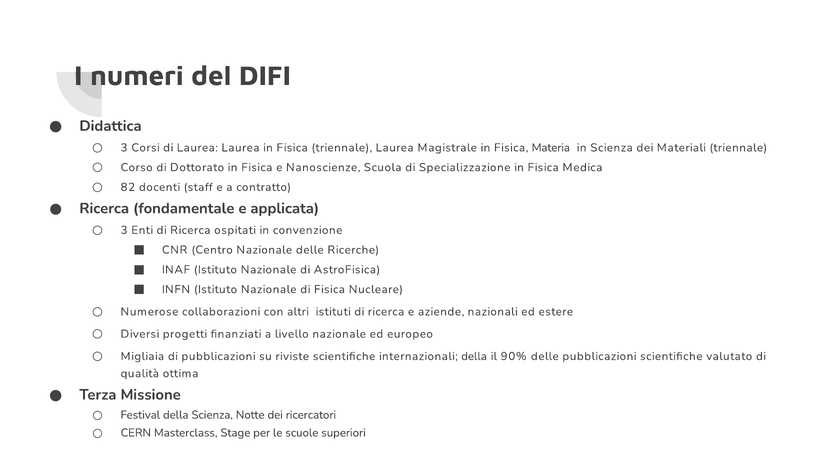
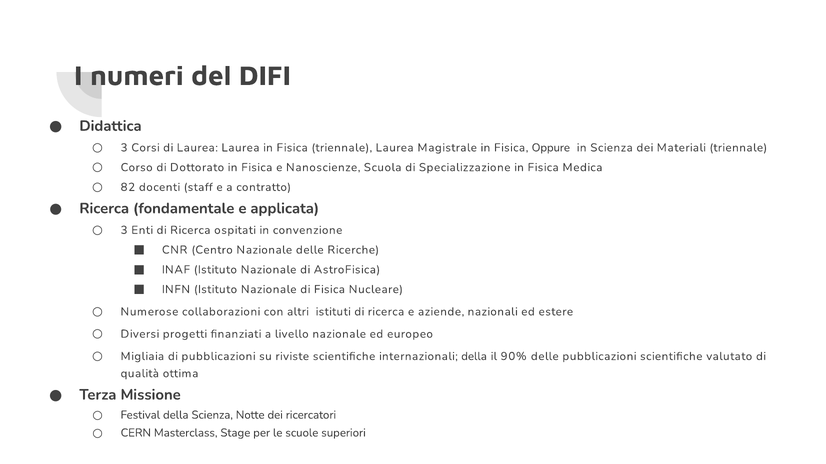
Materia: Materia -> Oppure
